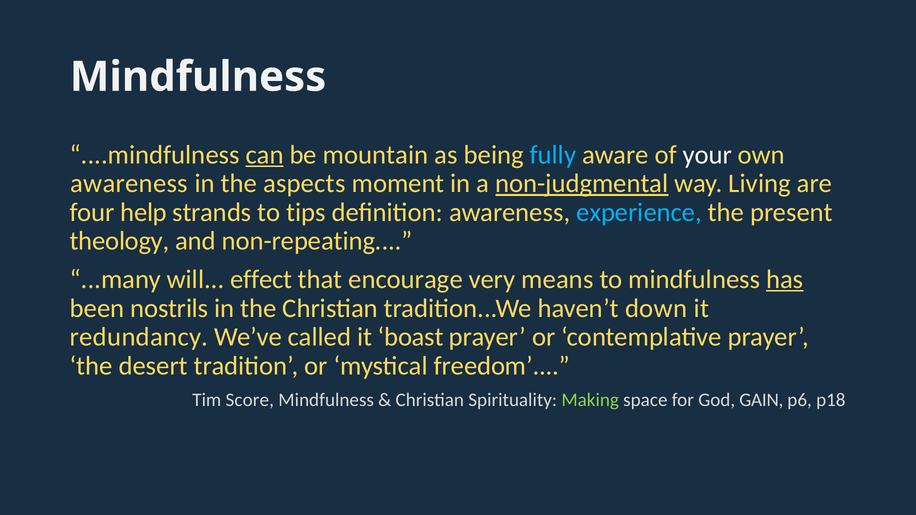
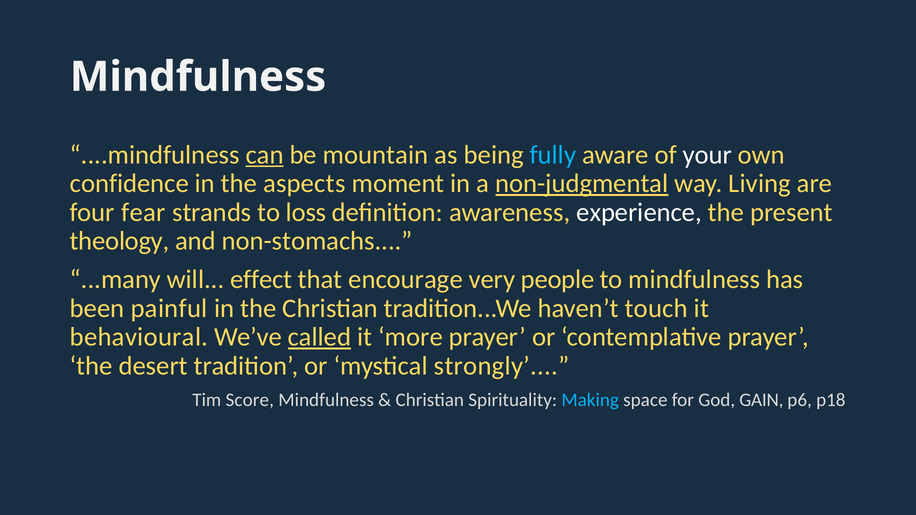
awareness at (129, 184): awareness -> confidence
help: help -> fear
tips: tips -> loss
experience colour: light blue -> white
non-repeating: non-repeating -> non-stomachs
means: means -> people
has underline: present -> none
nostrils: nostrils -> painful
down: down -> touch
redundancy: redundancy -> behavioural
called underline: none -> present
boast: boast -> more
freedom: freedom -> strongly
Making colour: light green -> light blue
